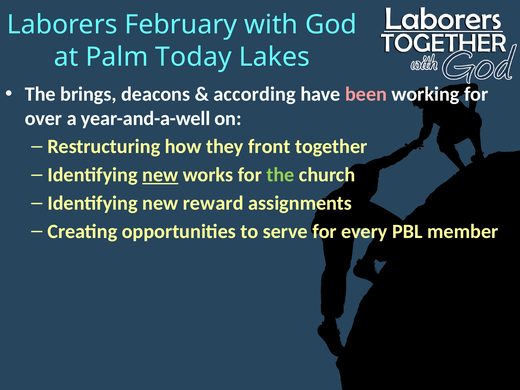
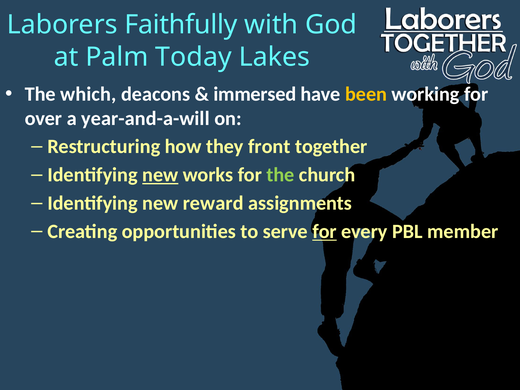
February: February -> Faithfully
brings: brings -> which
according: according -> immersed
been colour: pink -> yellow
year-and-a-well: year-and-a-well -> year-and-a-will
for at (325, 231) underline: none -> present
